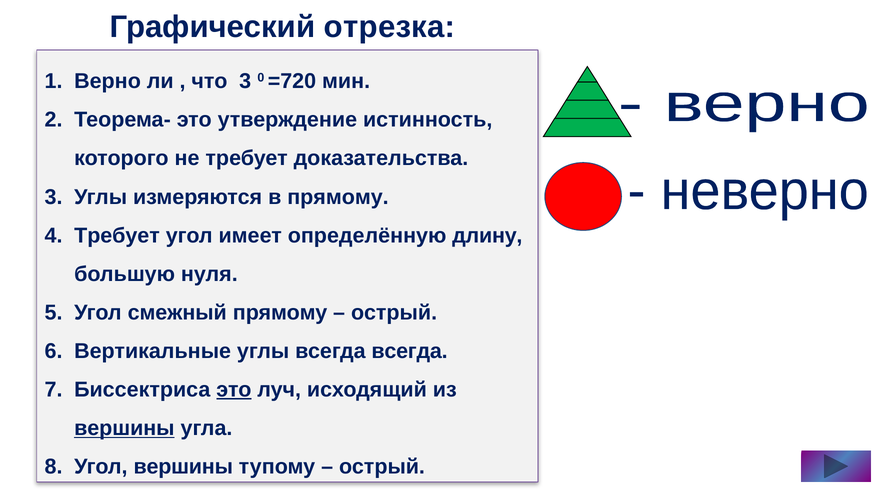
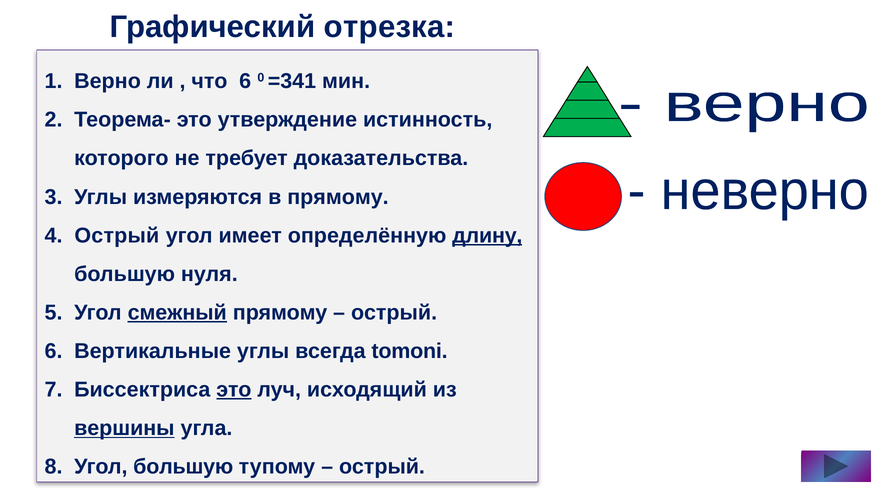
что 3: 3 -> 6
=720: =720 -> =341
Требует at (117, 236): Требует -> Острый
длину underline: none -> present
смежный underline: none -> present
всегда всегда: всегда -> tomoni
Угол вершины: вершины -> большую
